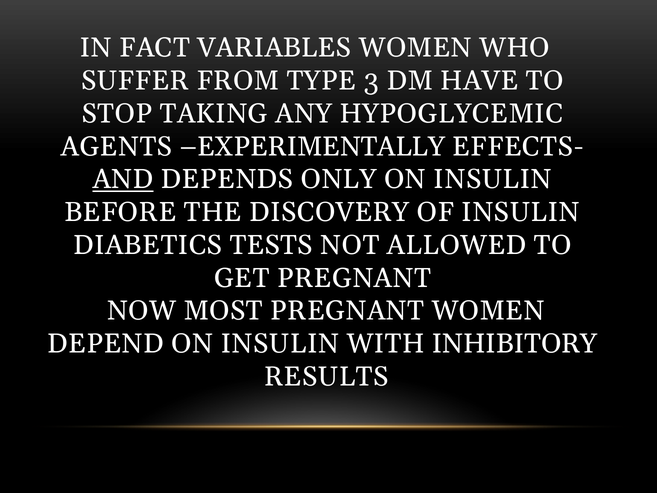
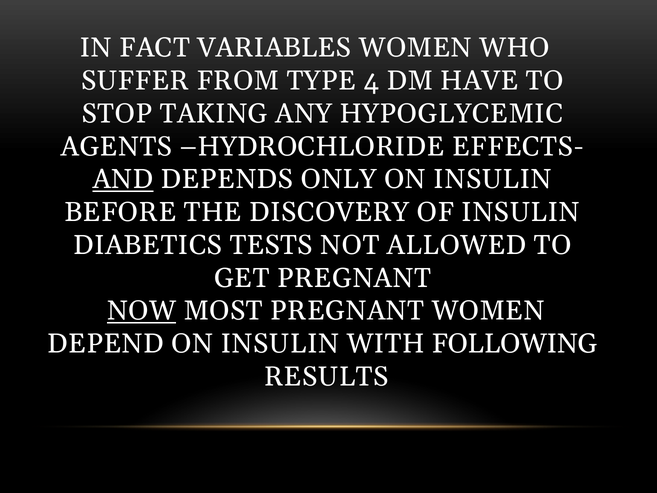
3: 3 -> 4
EXPERIMENTALLY: EXPERIMENTALLY -> HYDROCHLORIDE
NOW underline: none -> present
INHIBITORY: INHIBITORY -> FOLLOWING
